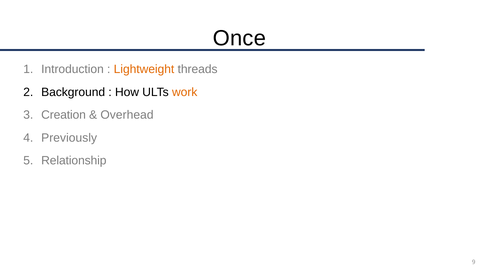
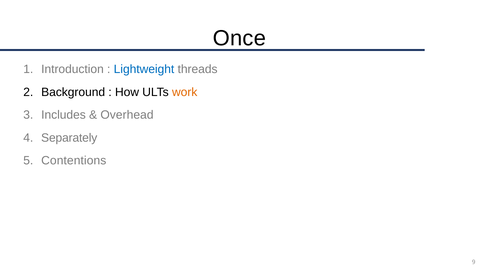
Lightweight colour: orange -> blue
Creation: Creation -> Includes
Previously: Previously -> Separately
Relationship: Relationship -> Contentions
